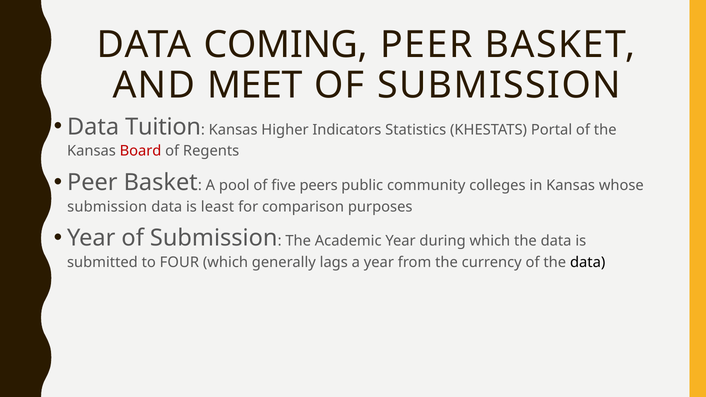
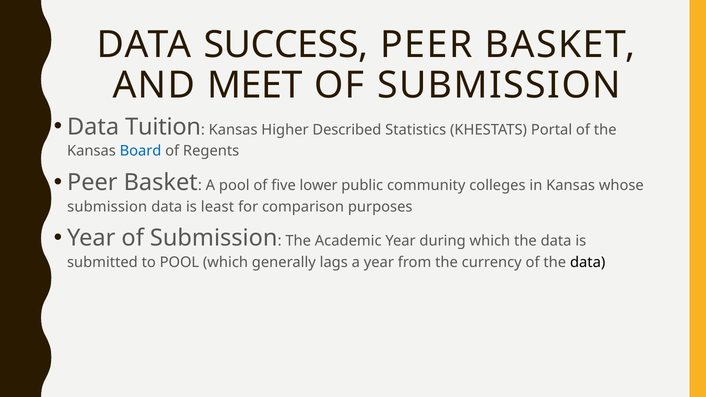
COMING: COMING -> SUCCESS
Indicators: Indicators -> Described
Board colour: red -> blue
peers: peers -> lower
to FOUR: FOUR -> POOL
